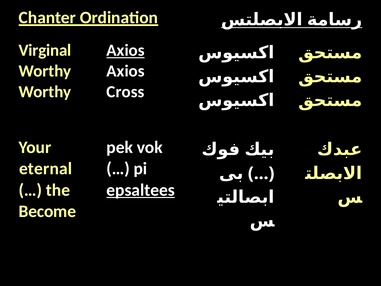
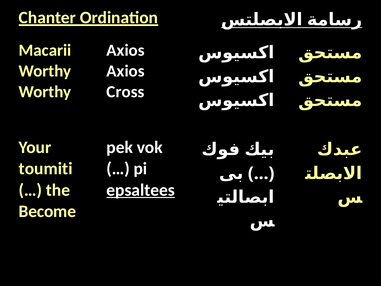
Virginal: Virginal -> Macarii
Axios at (125, 50) underline: present -> none
eternal: eternal -> toumiti
